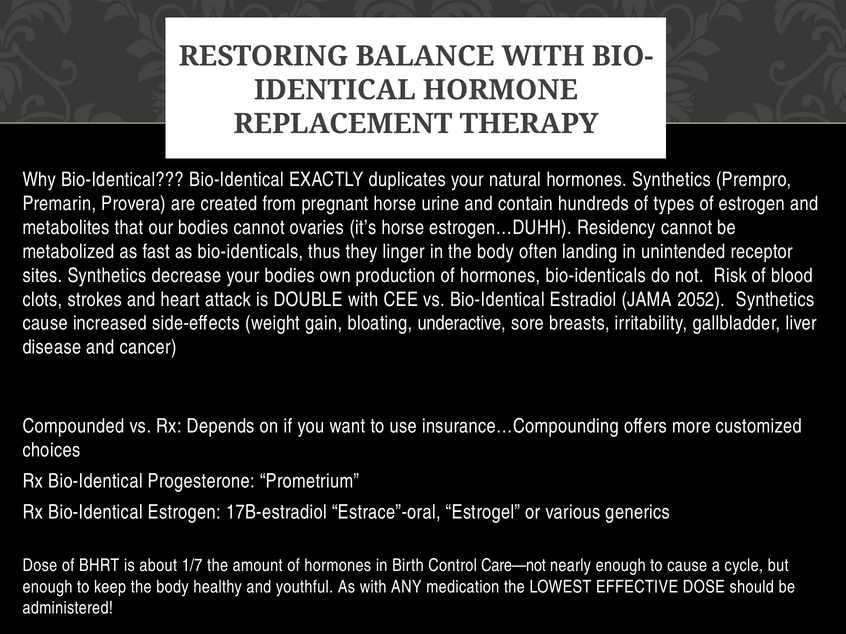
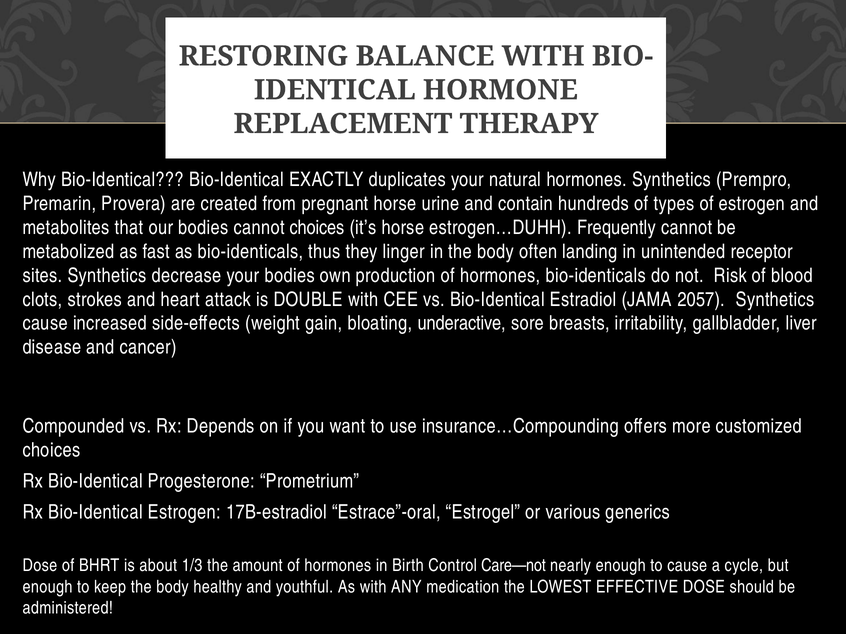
cannot ovaries: ovaries -> choices
Residency: Residency -> Frequently
2052: 2052 -> 2057
1/7: 1/7 -> 1/3
